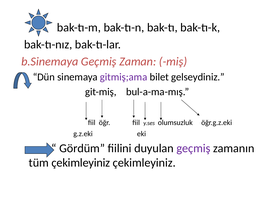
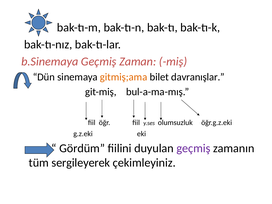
gitmiş;ama colour: purple -> orange
gelseydiniz: gelseydiniz -> davranışlar
tüm çekimleyiniz: çekimleyiniz -> sergileyerek
